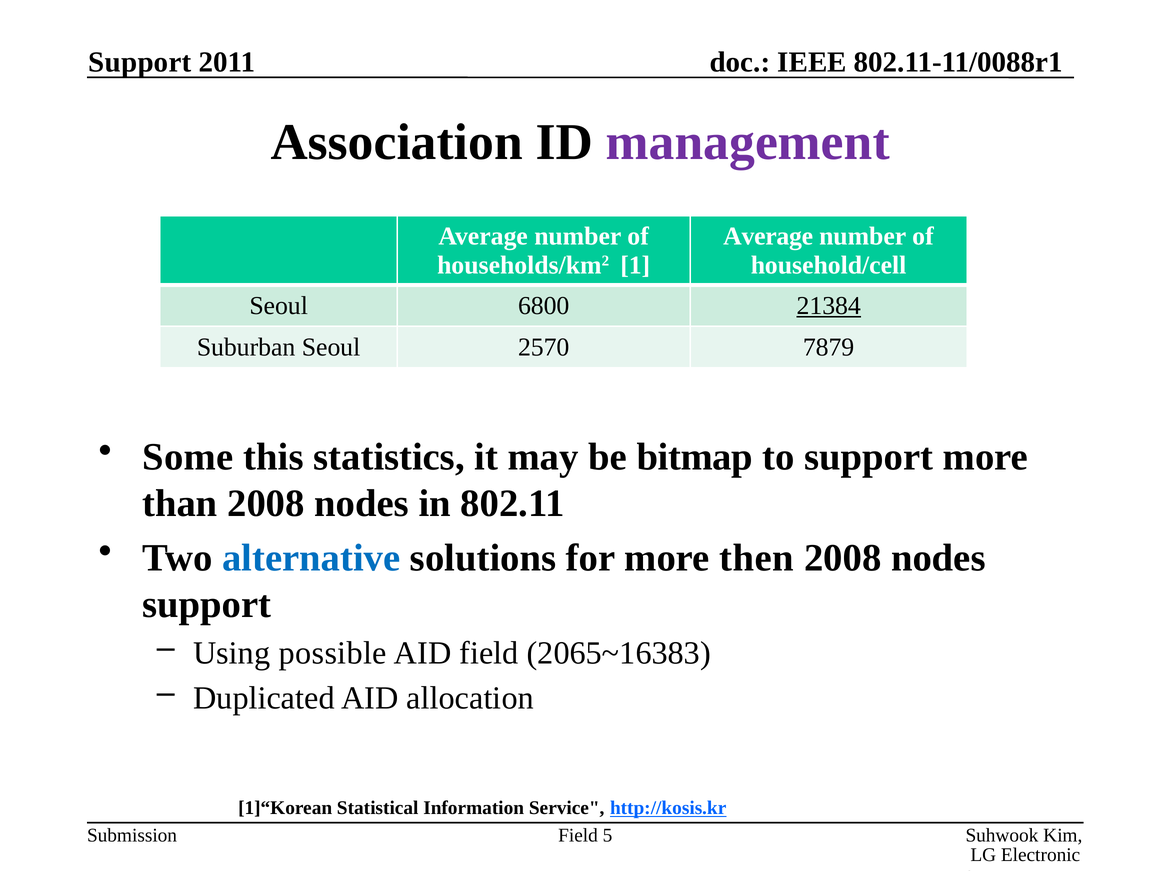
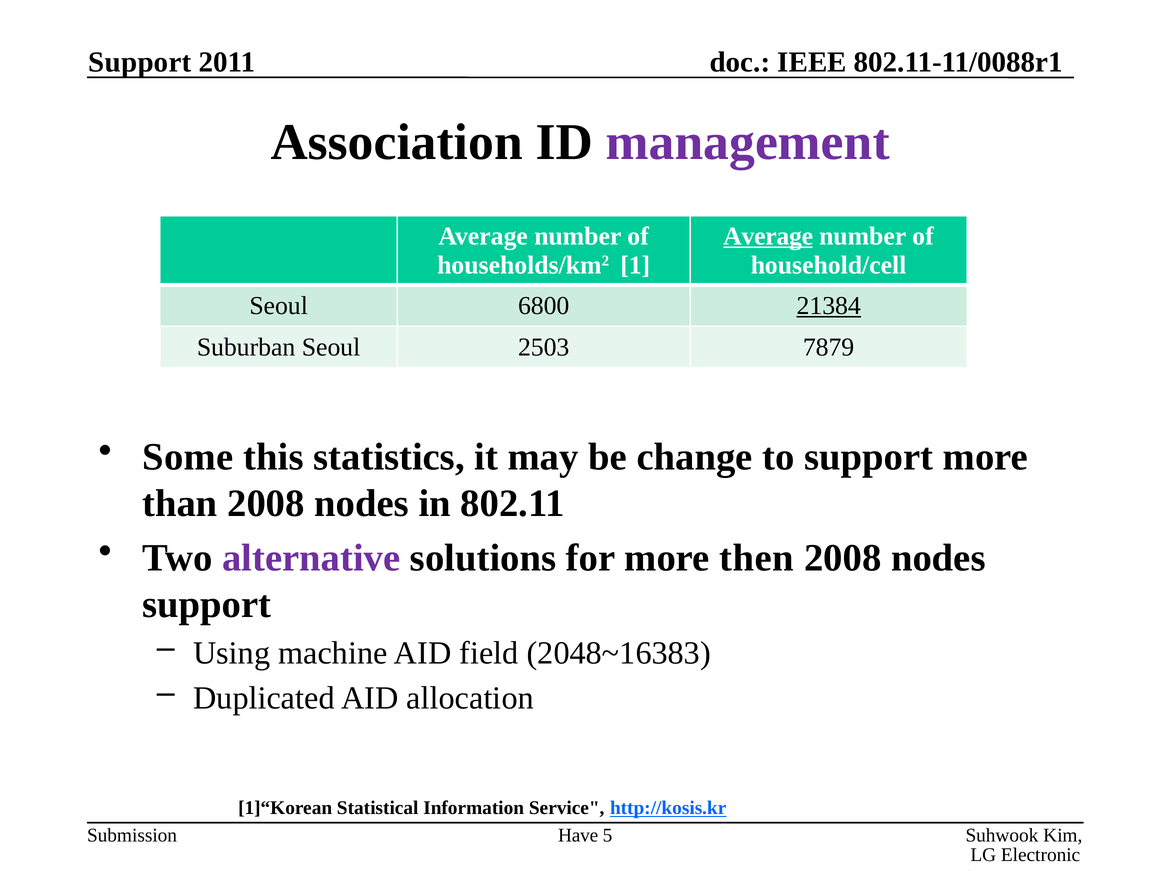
Average at (768, 236) underline: none -> present
2570: 2570 -> 2503
bitmap: bitmap -> change
alternative colour: blue -> purple
possible: possible -> machine
2065~16383: 2065~16383 -> 2048~16383
Field at (578, 835): Field -> Have
